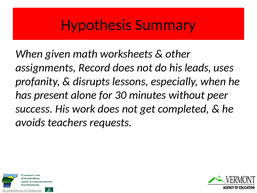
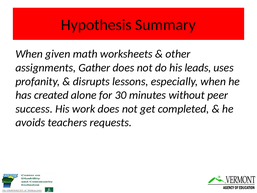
Record: Record -> Gather
present: present -> created
